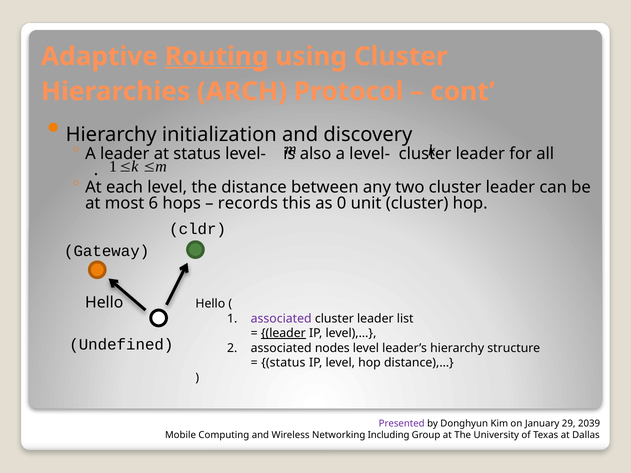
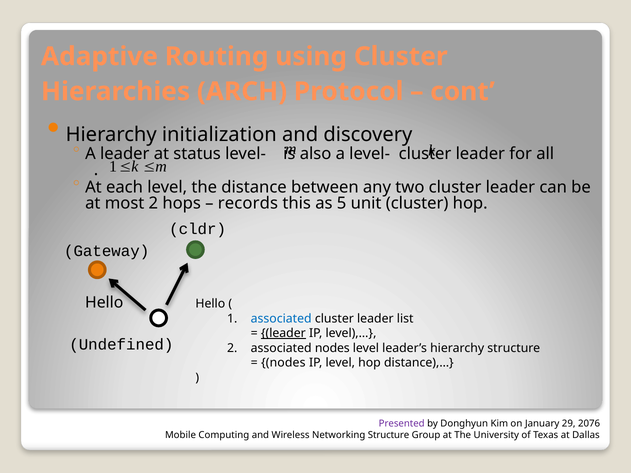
Routing underline: present -> none
most 6: 6 -> 2
0: 0 -> 5
associated at (281, 319) colour: purple -> blue
status at (283, 363): status -> nodes
2039: 2039 -> 2076
Networking Including: Including -> Structure
